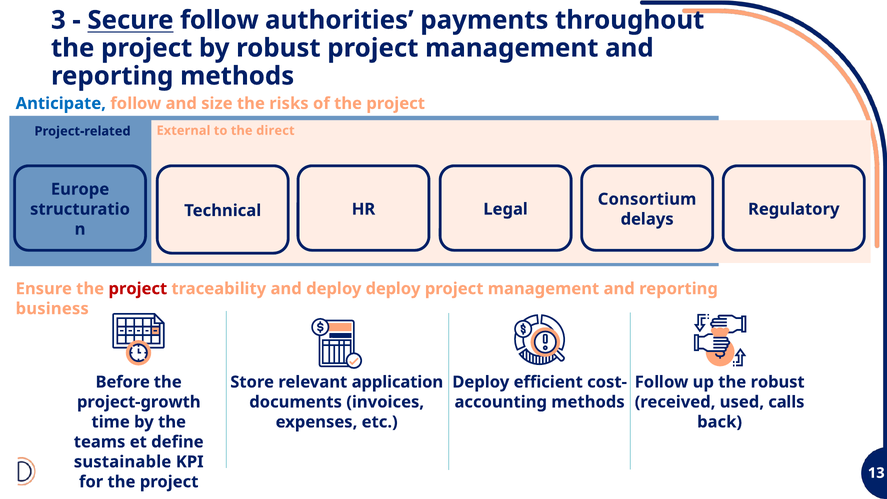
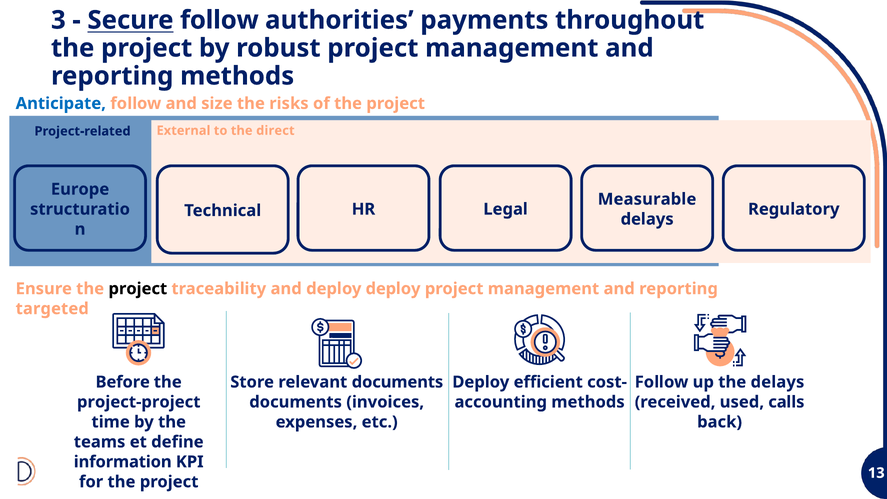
Consortium: Consortium -> Measurable
project at (138, 289) colour: red -> black
business: business -> targeted
relevant application: application -> documents
the robust: robust -> delays
project-growth: project-growth -> project-project
sustainable: sustainable -> information
